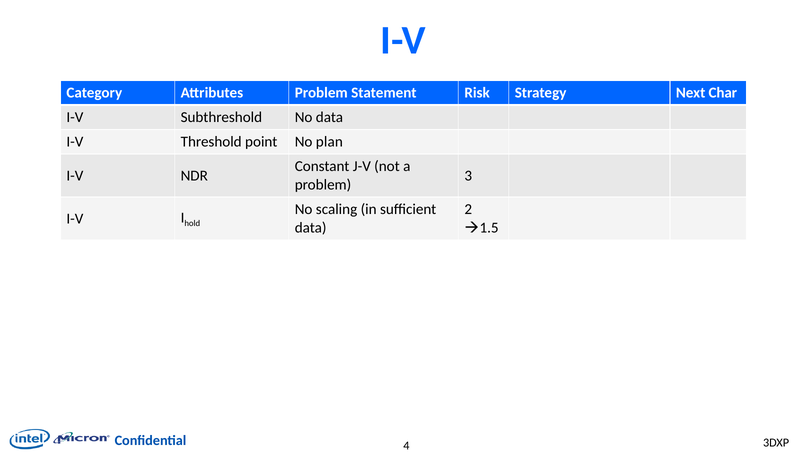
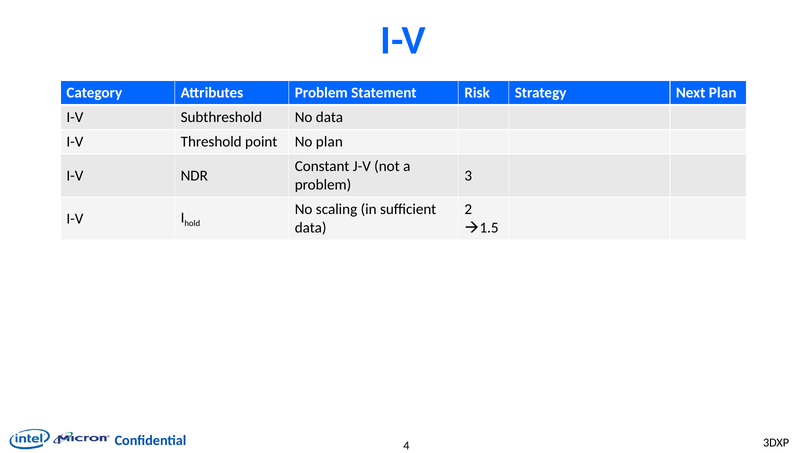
Next Char: Char -> Plan
